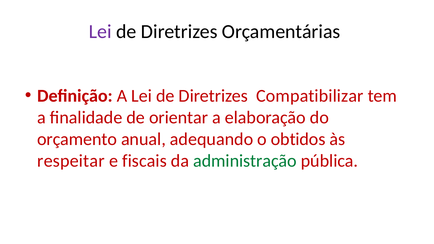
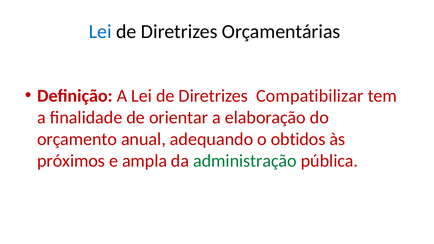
Lei at (100, 32) colour: purple -> blue
respeitar: respeitar -> próximos
fiscais: fiscais -> ampla
